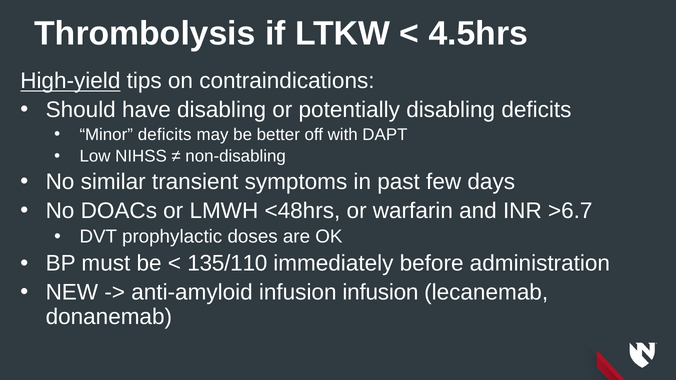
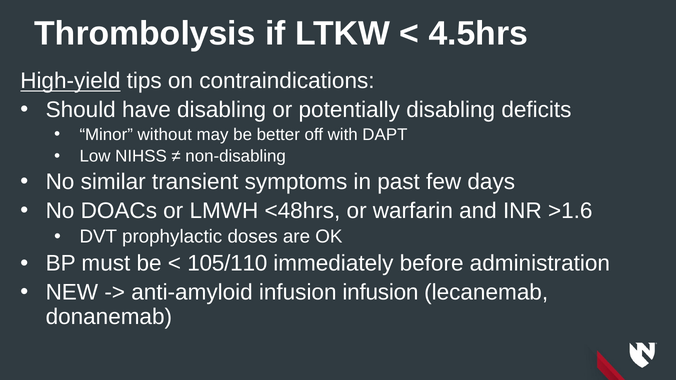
Minor deficits: deficits -> without
>6.7: >6.7 -> >1.6
135/110: 135/110 -> 105/110
